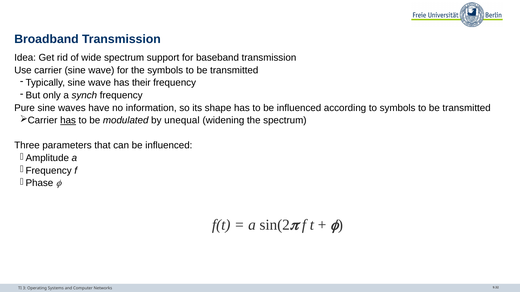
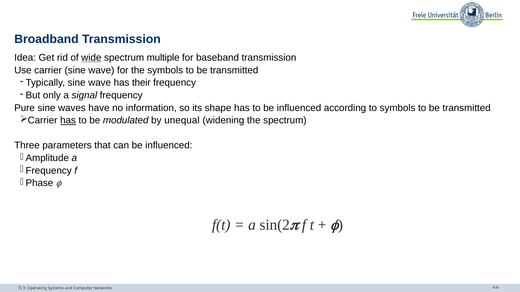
wide underline: none -> present
support: support -> multiple
synch: synch -> signal
